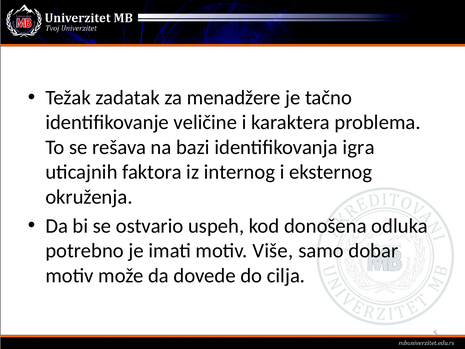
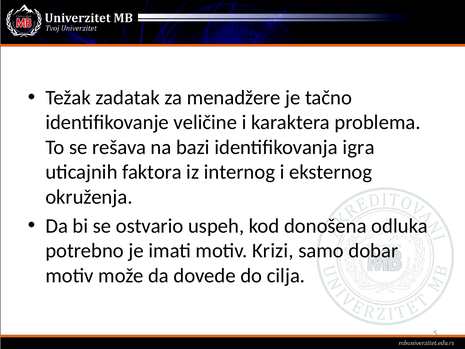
Više: Više -> Krizi
